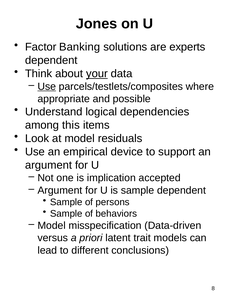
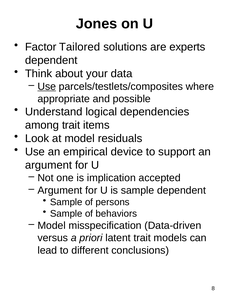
Banking: Banking -> Tailored
your underline: present -> none
among this: this -> trait
